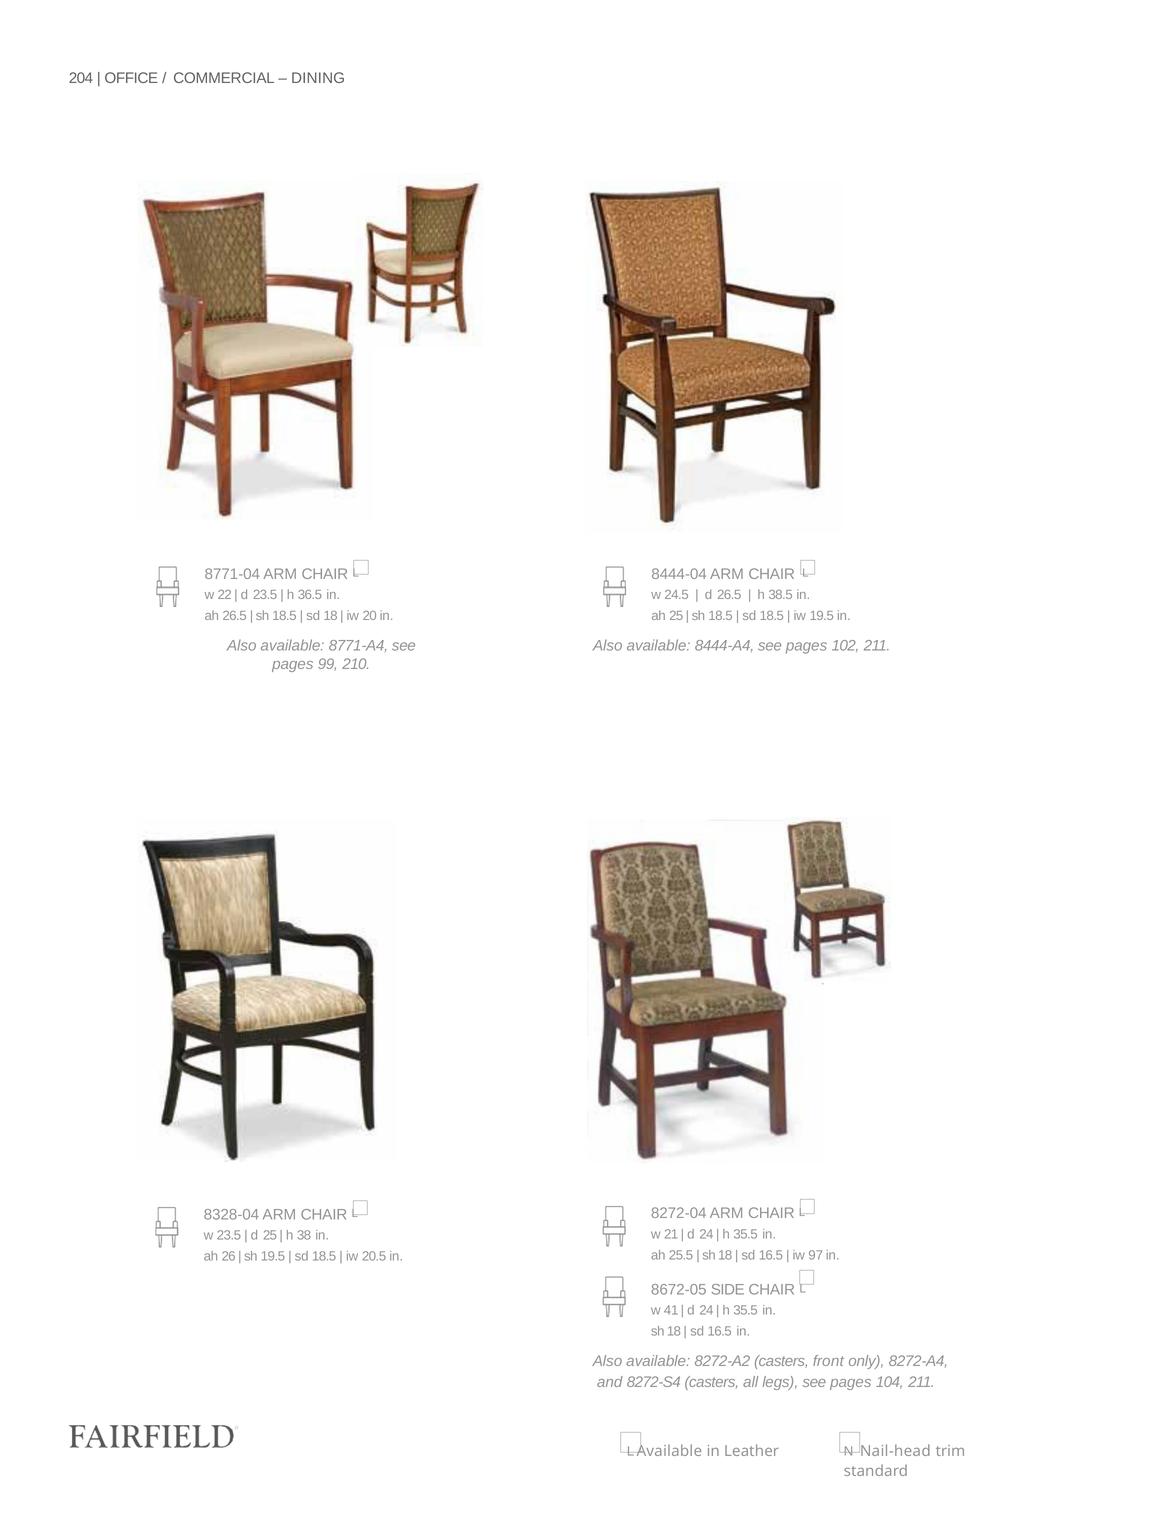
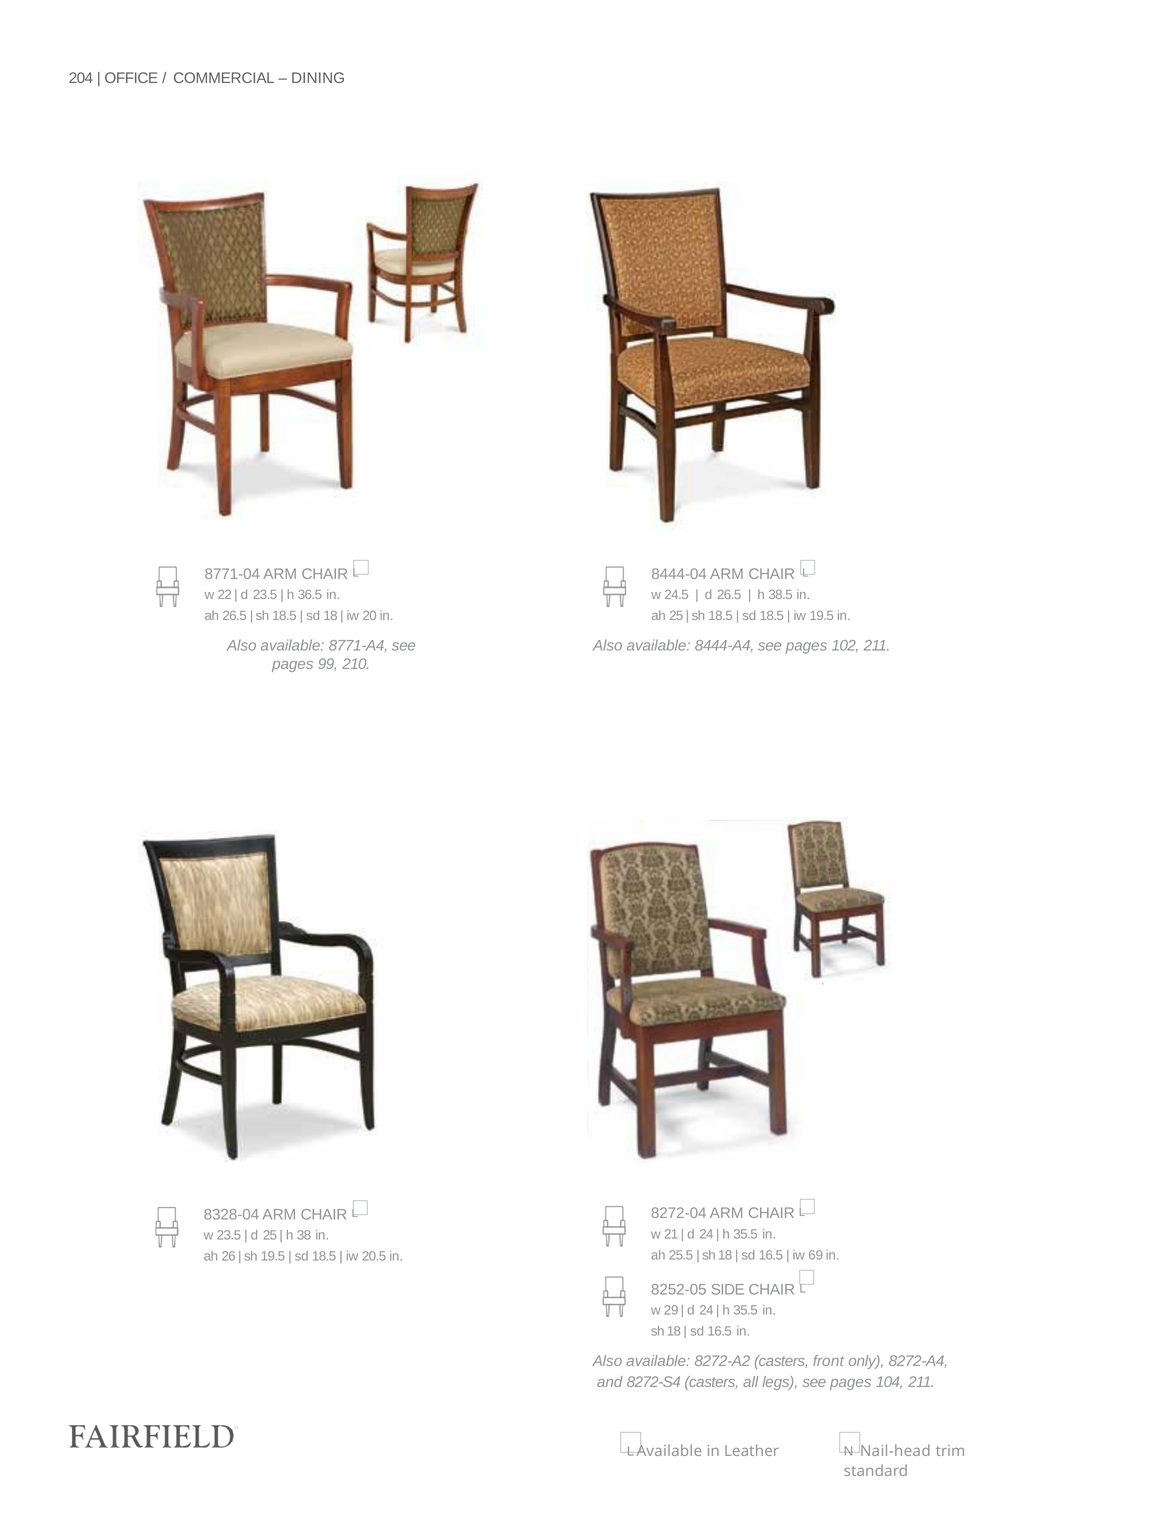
97: 97 -> 69
8672-05: 8672-05 -> 8252-05
41: 41 -> 29
